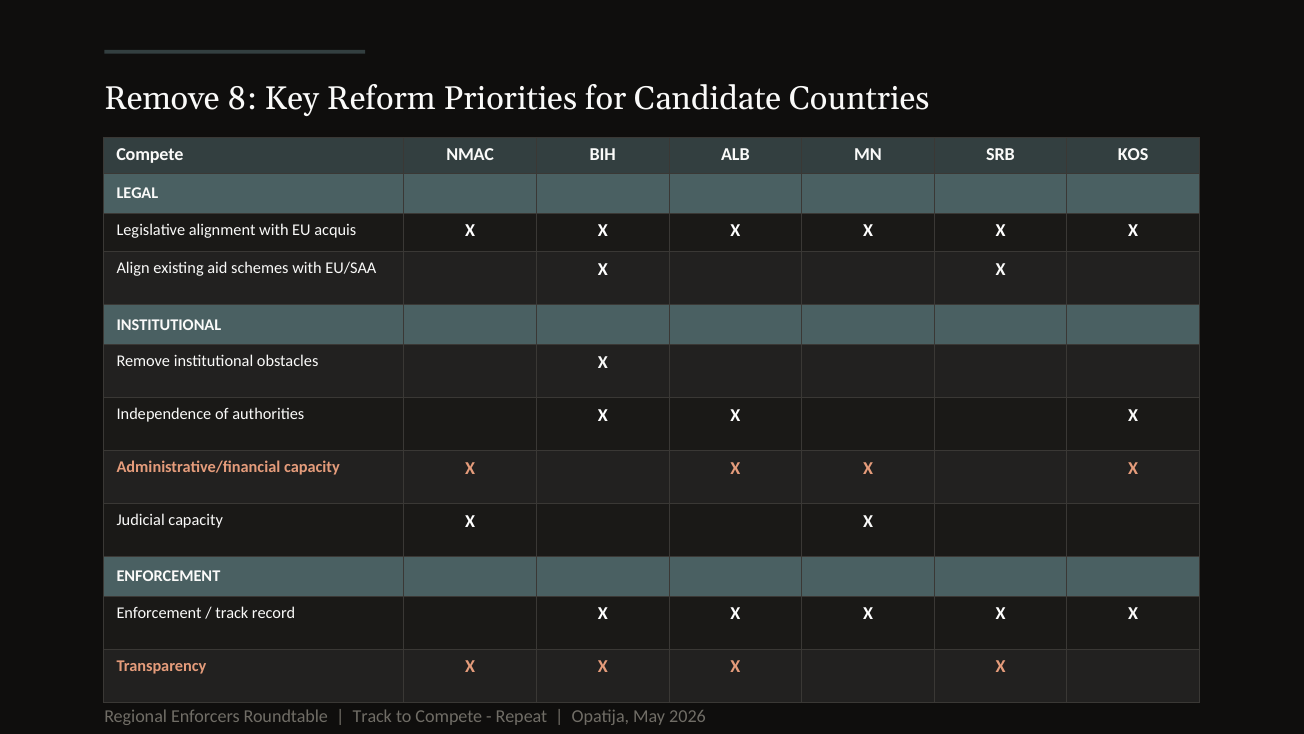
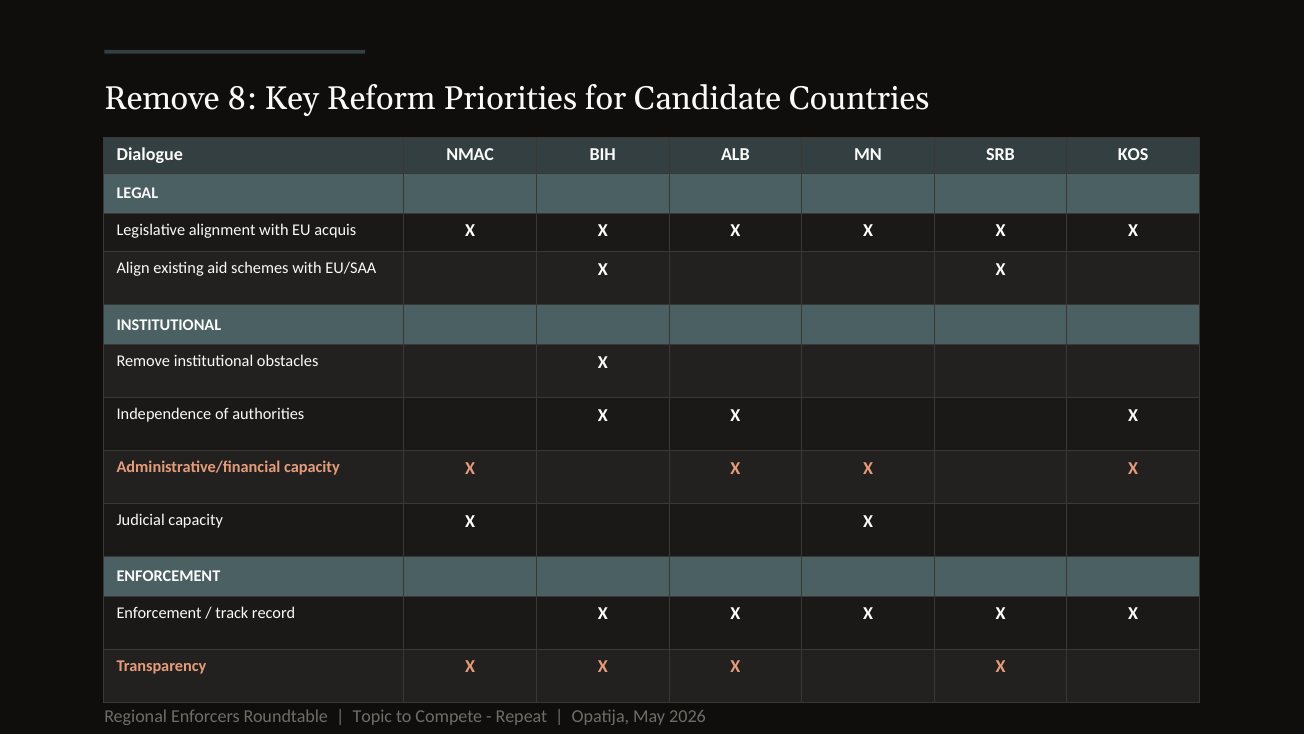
Compete at (150, 155): Compete -> Dialogue
Track at (372, 716): Track -> Topic
